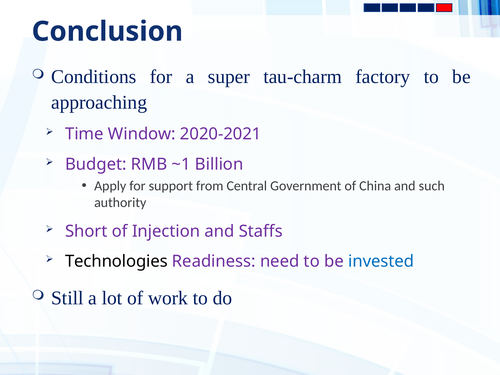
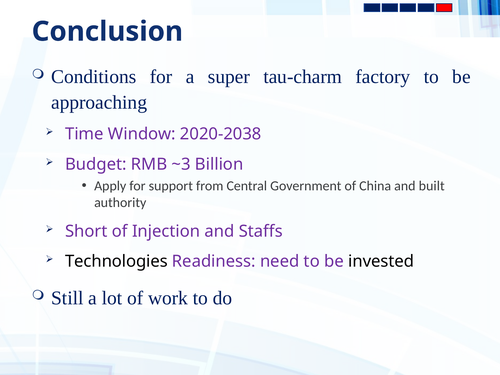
2020-2021: 2020-2021 -> 2020-2038
~1: ~1 -> ~3
such: such -> built
invested colour: blue -> black
